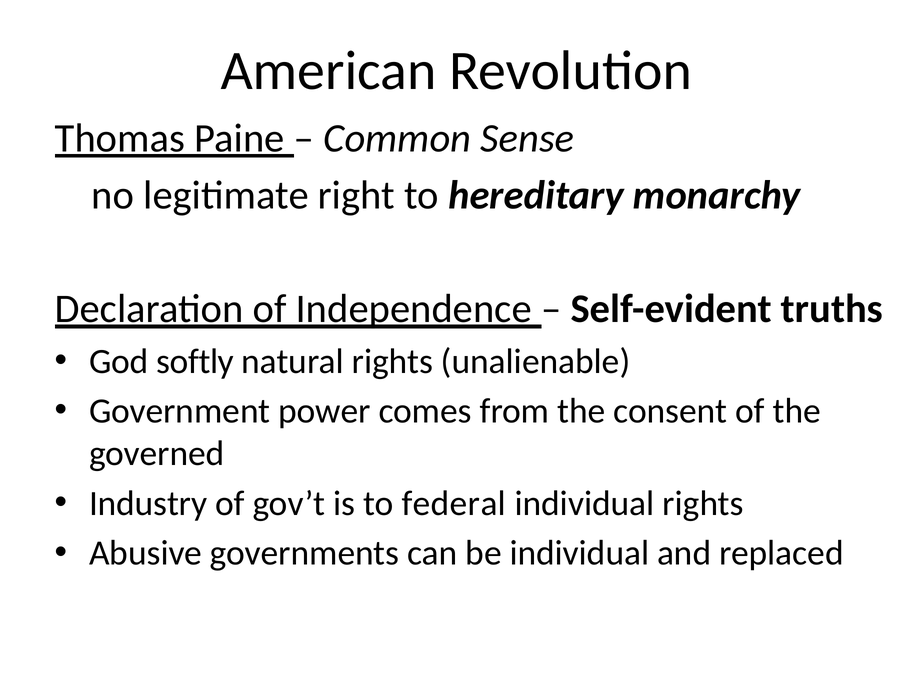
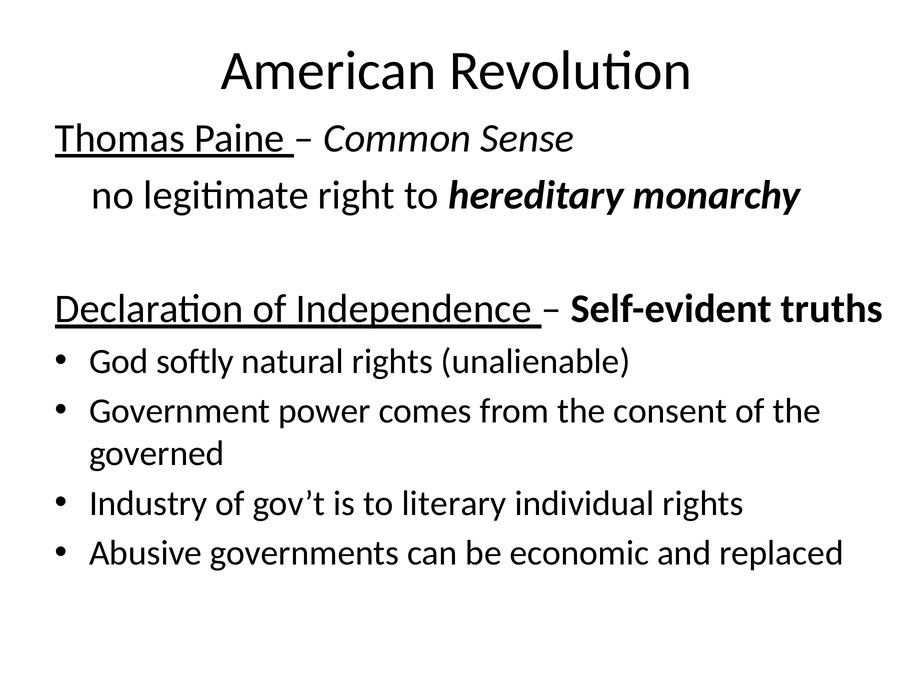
federal: federal -> literary
be individual: individual -> economic
